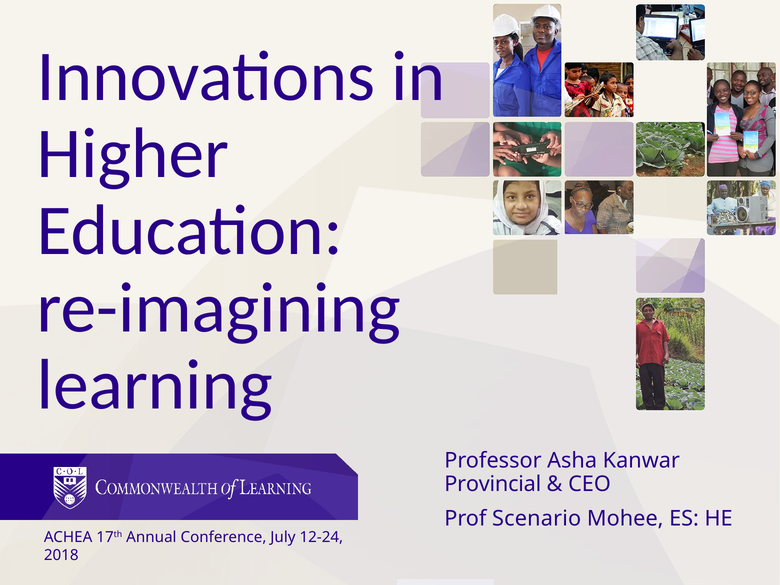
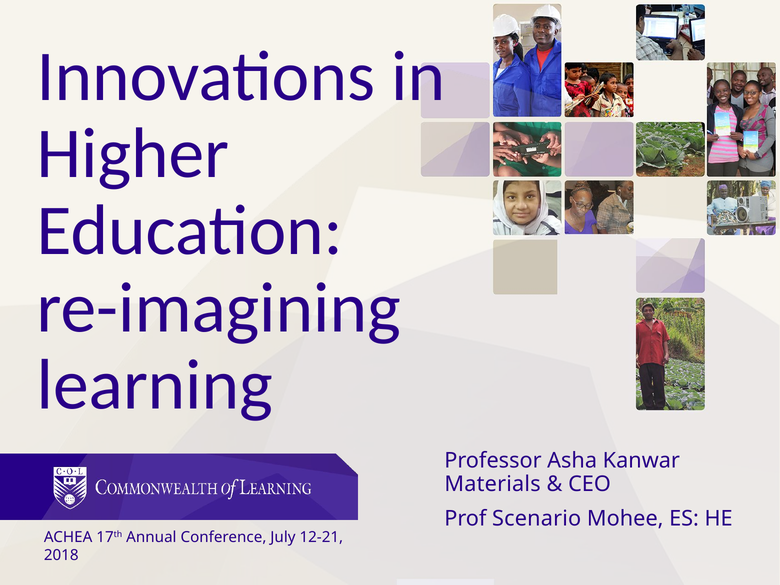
Provincial: Provincial -> Materials
12-24: 12-24 -> 12-21
